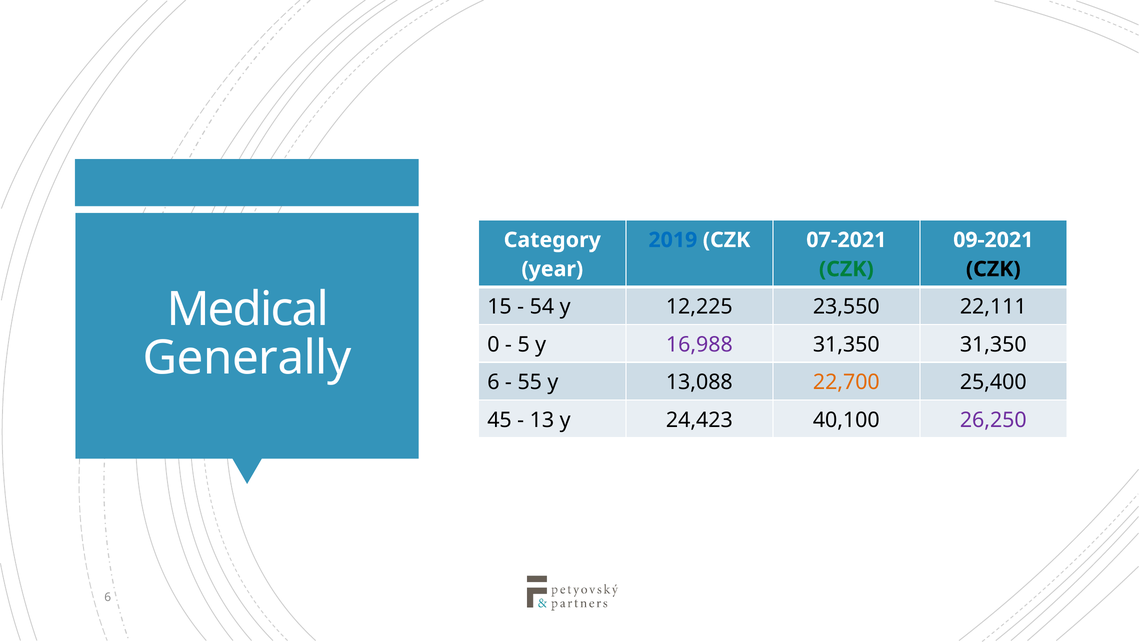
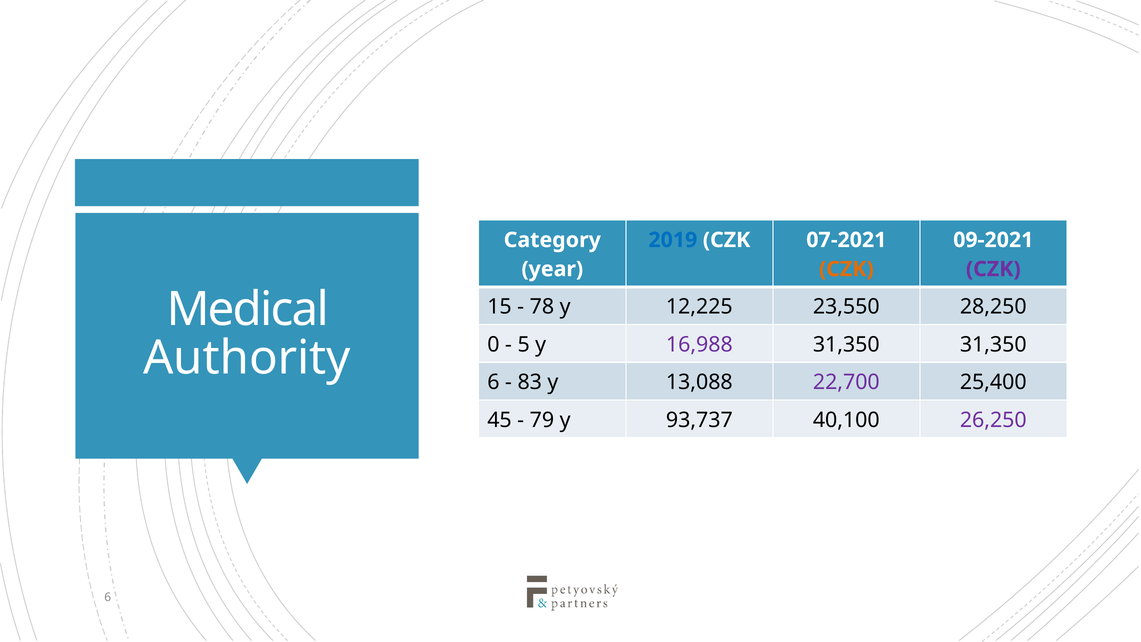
CZK at (846, 269) colour: green -> orange
CZK at (993, 269) colour: black -> purple
54: 54 -> 78
22,111: 22,111 -> 28,250
Generally: Generally -> Authority
55: 55 -> 83
22,700 colour: orange -> purple
13: 13 -> 79
24,423: 24,423 -> 93,737
